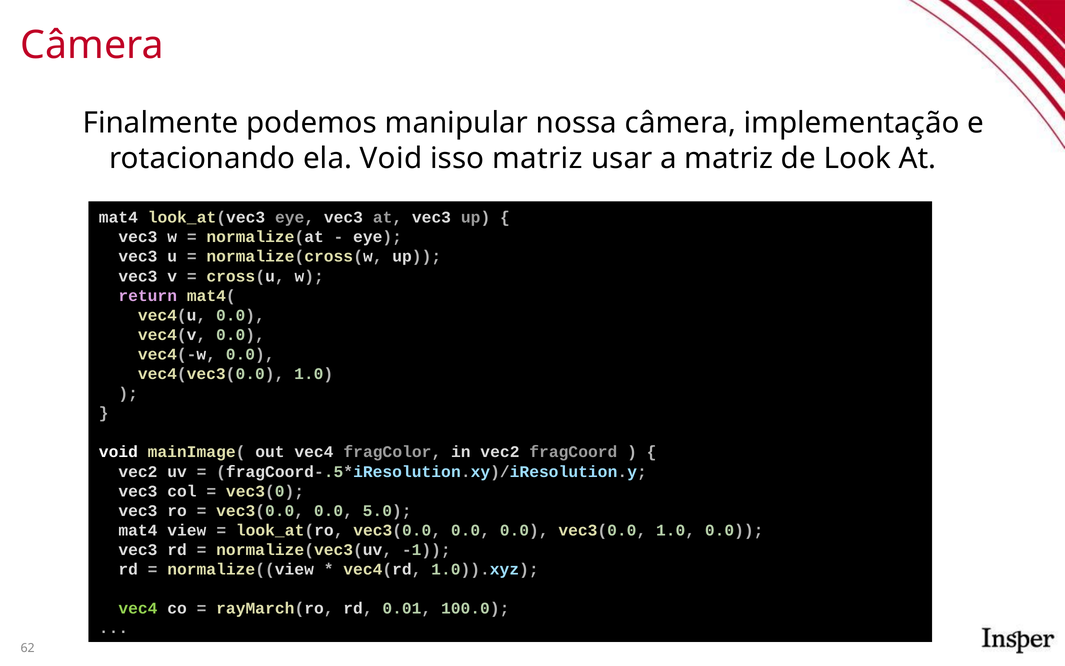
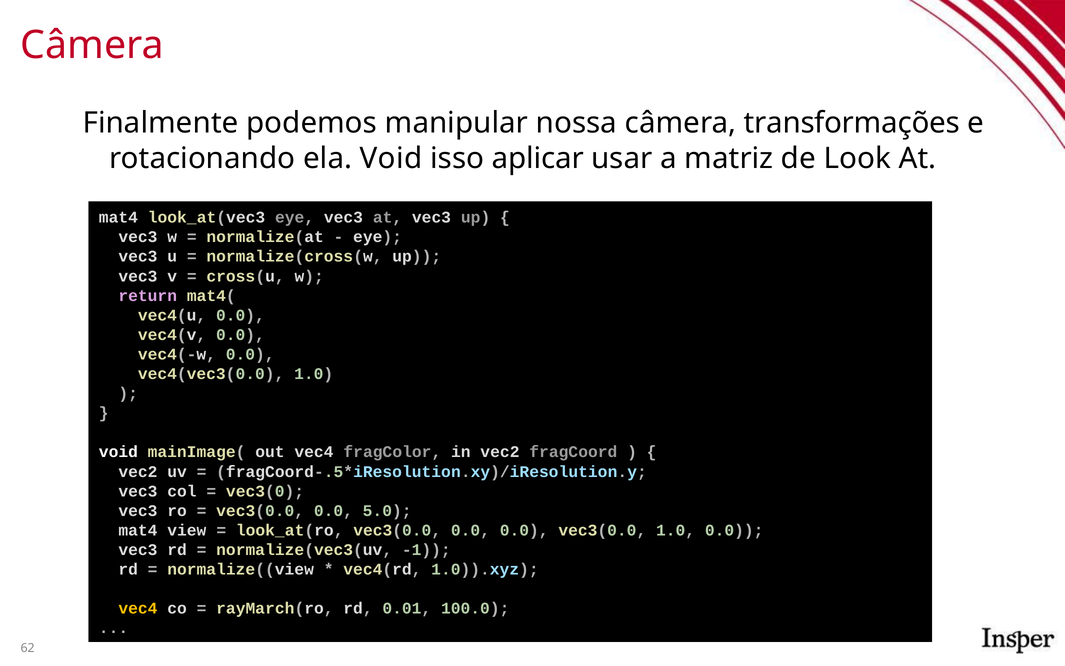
implementação: implementação -> transformações
isso matriz: matriz -> aplicar
vec4 at (138, 608) colour: light green -> yellow
